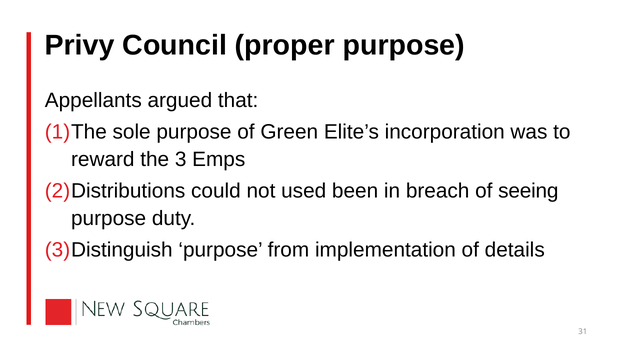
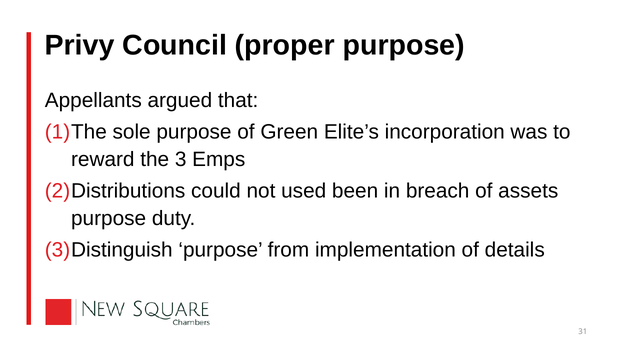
seeing: seeing -> assets
